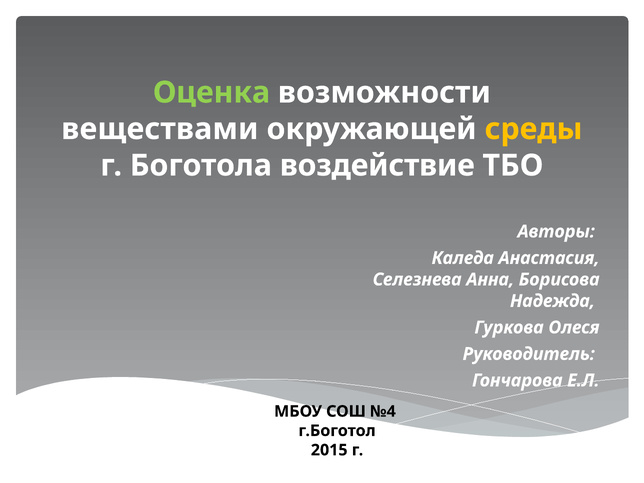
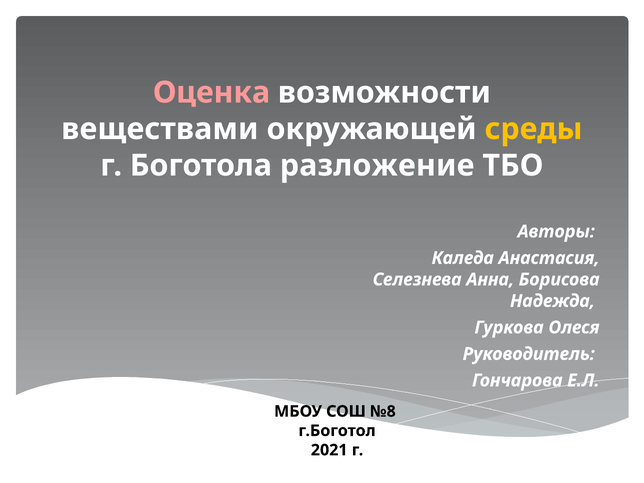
Оценка colour: light green -> pink
воздействие: воздействие -> разложение
№4: №4 -> №8
2015: 2015 -> 2021
